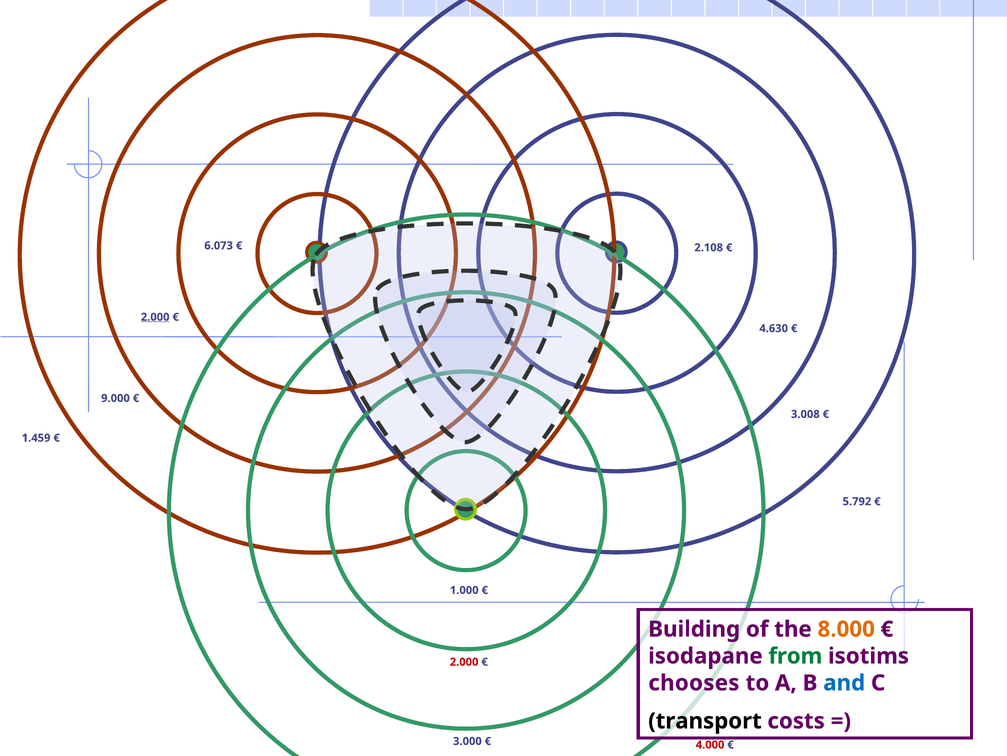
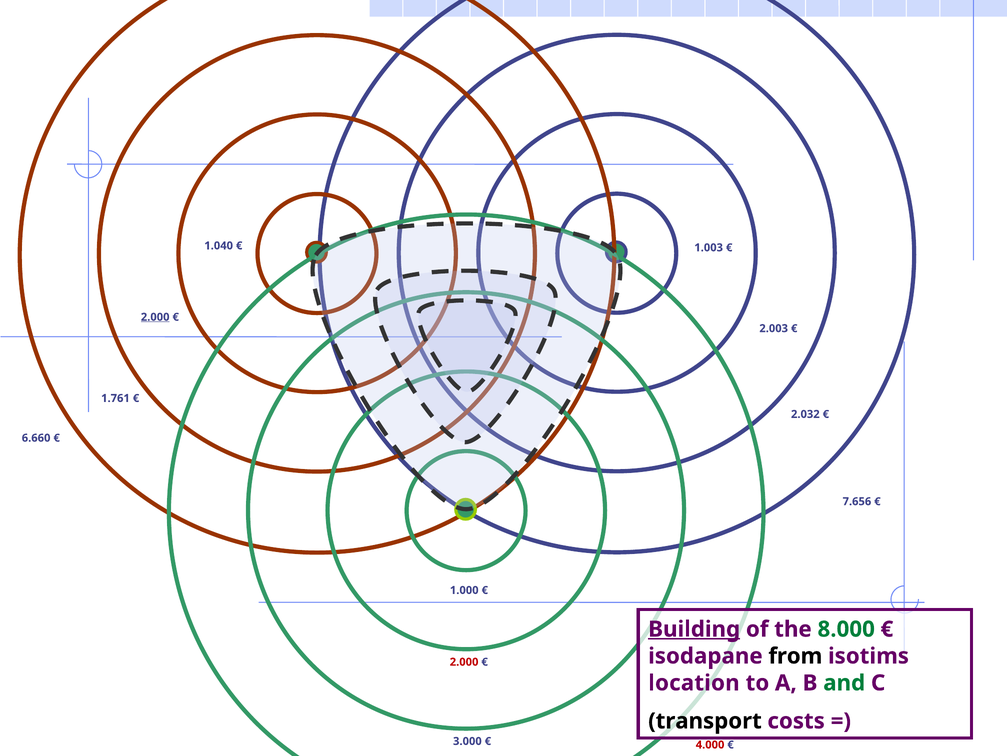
6.073: 6.073 -> 1.040
2.108: 2.108 -> 1.003
4.630: 4.630 -> 2.003
9.000: 9.000 -> 1.761
3.008: 3.008 -> 2.032
1.459: 1.459 -> 6.660
5.792: 5.792 -> 7.656
Building underline: none -> present
8.000 colour: orange -> green
from colour: green -> black
chooses: chooses -> location
and colour: blue -> green
